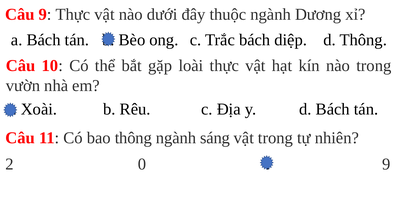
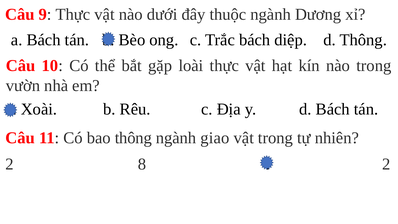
sáng: sáng -> giao
0: 0 -> 8
9 at (386, 164): 9 -> 2
